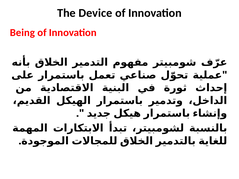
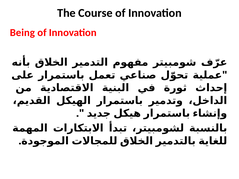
Device: Device -> Course
